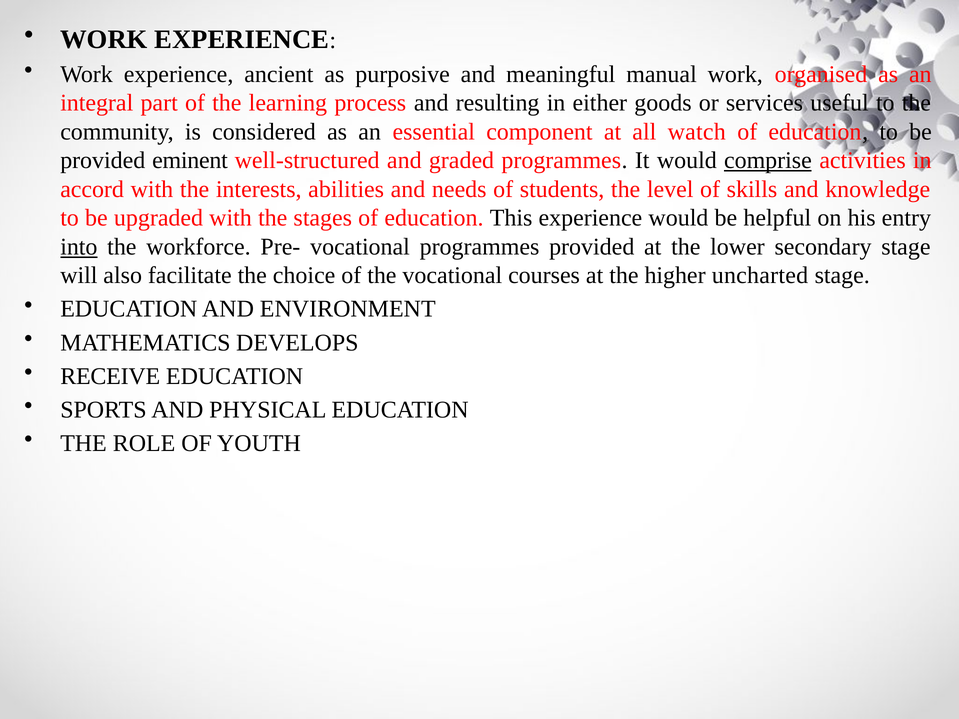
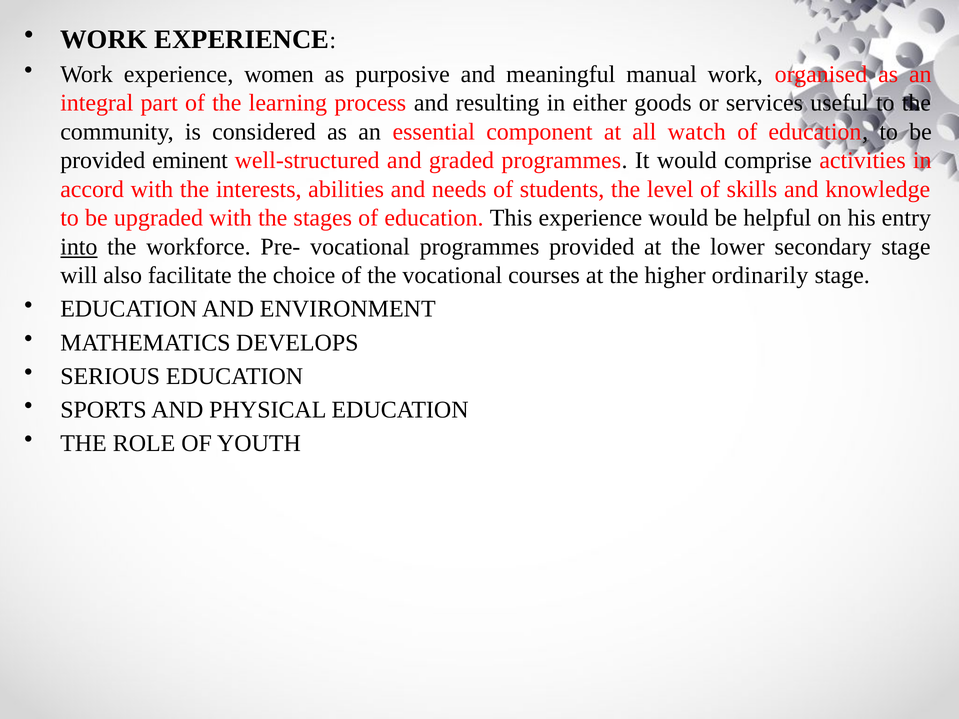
ancient: ancient -> women
comprise underline: present -> none
uncharted: uncharted -> ordinarily
RECEIVE: RECEIVE -> SERIOUS
